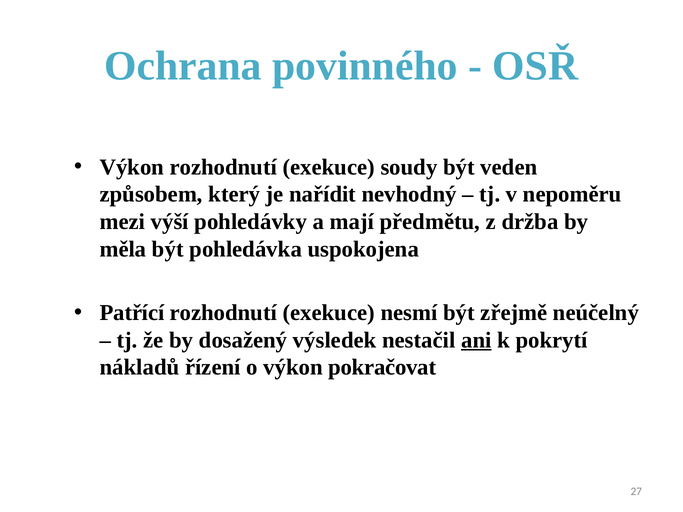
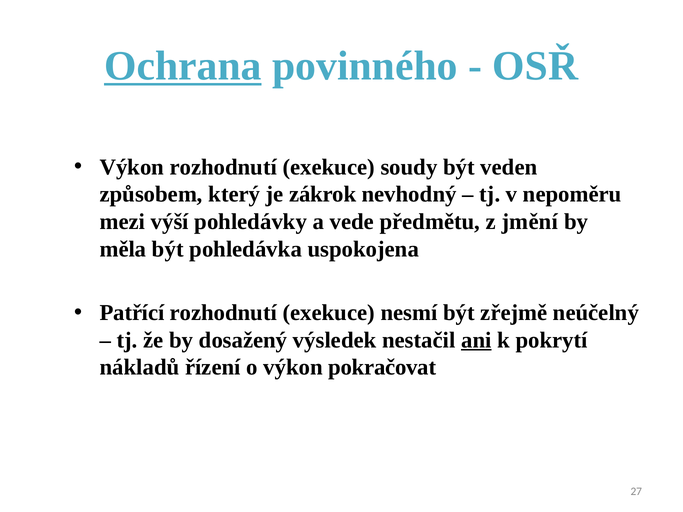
Ochrana underline: none -> present
nařídit: nařídit -> zákrok
mají: mají -> vede
držba: držba -> jmění
